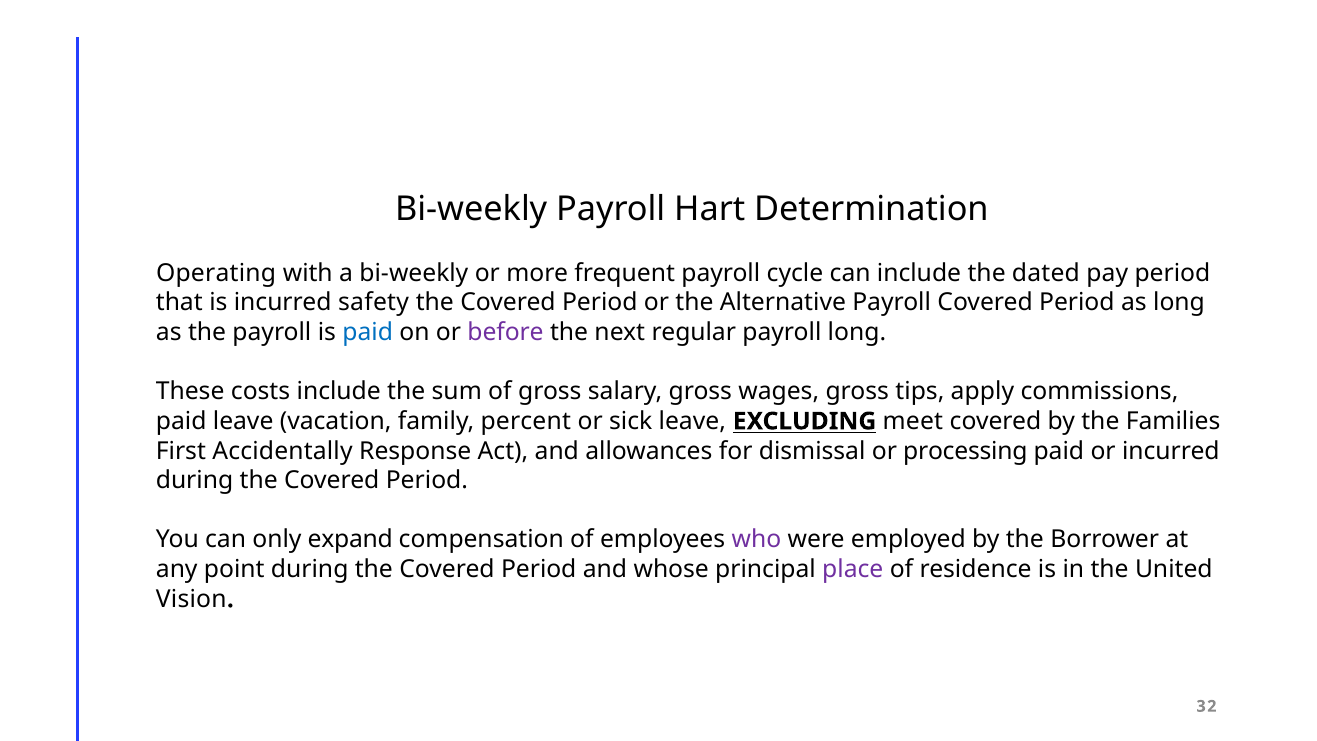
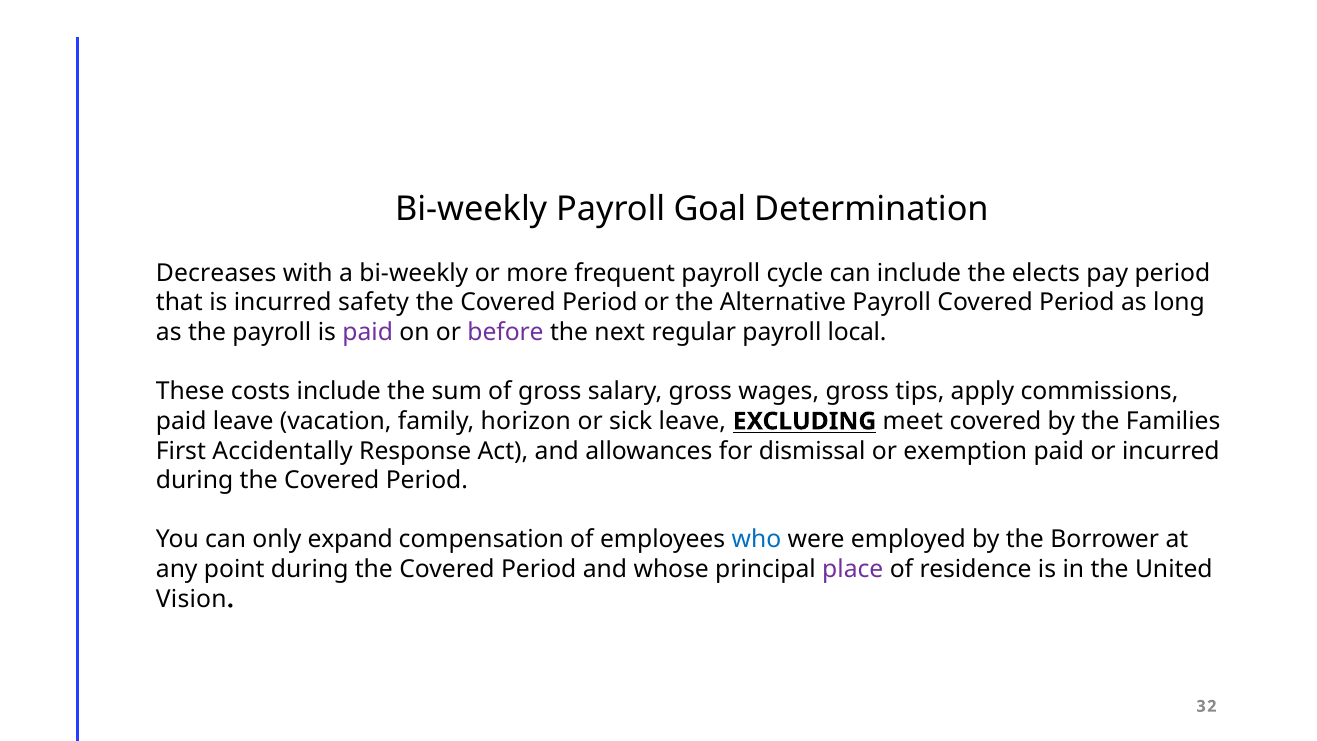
Hart: Hart -> Goal
Operating: Operating -> Decreases
dated: dated -> elects
paid at (368, 332) colour: blue -> purple
payroll long: long -> local
percent: percent -> horizon
processing: processing -> exemption
who colour: purple -> blue
